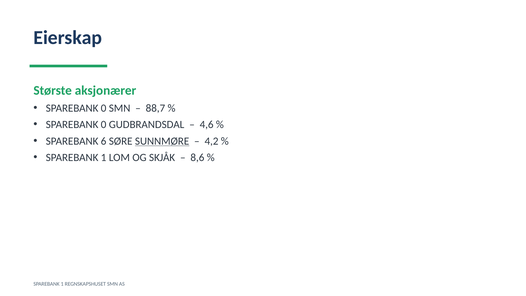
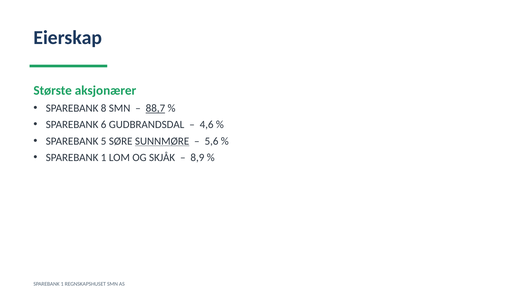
0 at (104, 108): 0 -> 8
88,7 underline: none -> present
0 at (104, 125): 0 -> 6
6: 6 -> 5
4,2: 4,2 -> 5,6
8,6: 8,6 -> 8,9
